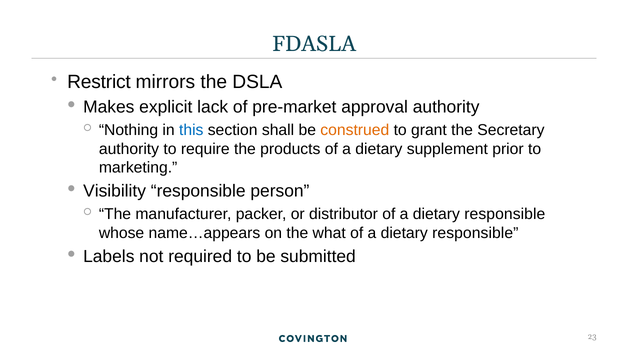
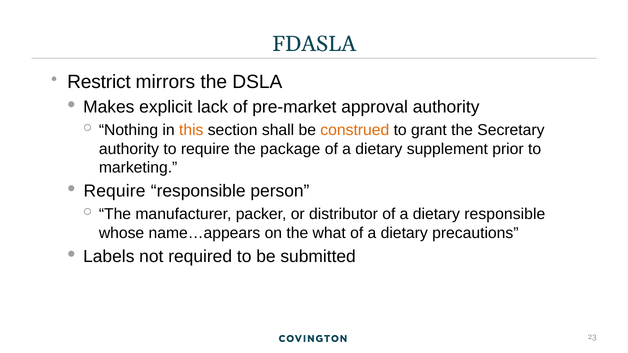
this colour: blue -> orange
products: products -> package
Visibility at (115, 191): Visibility -> Require
responsible at (475, 233): responsible -> precautions
